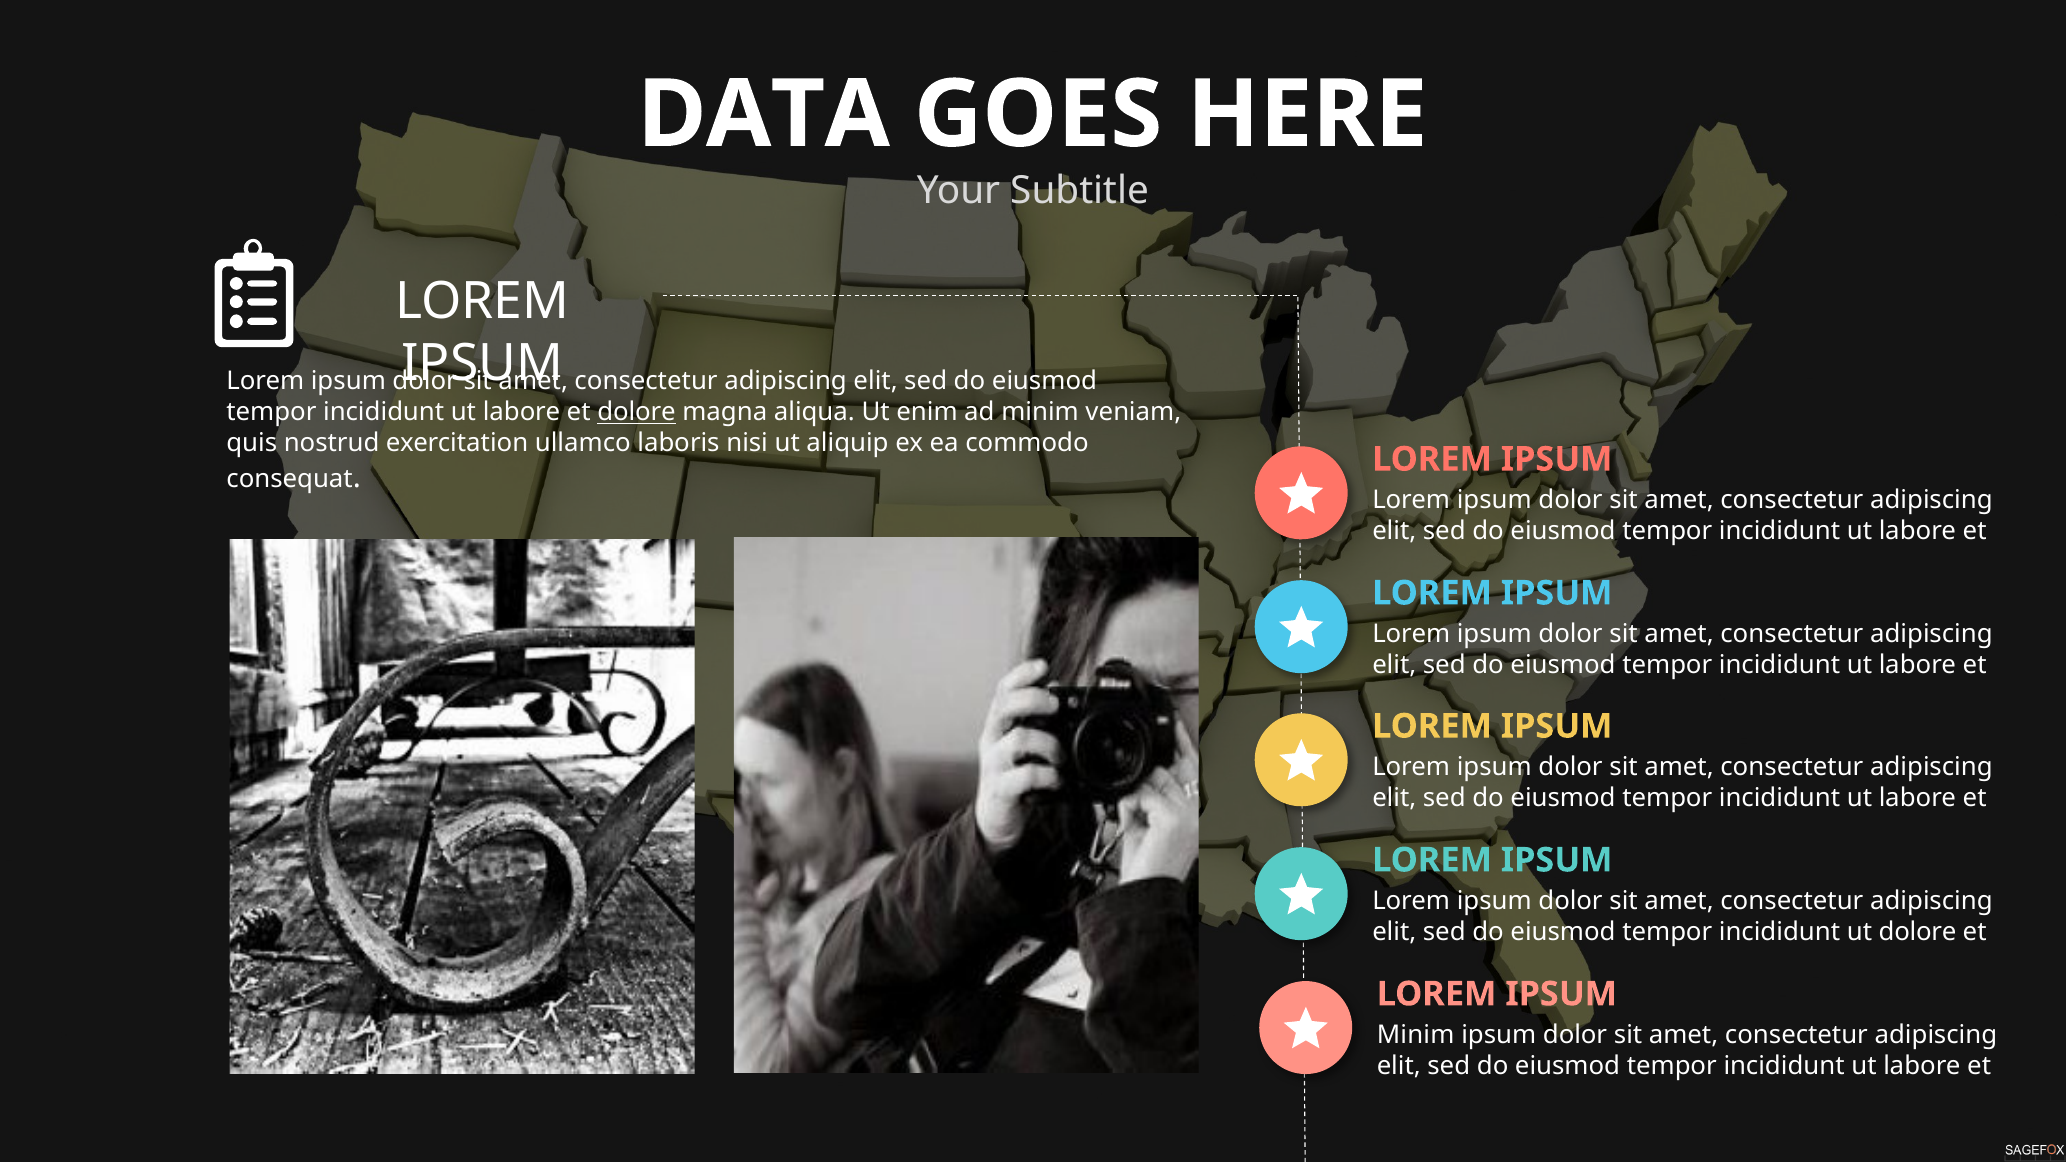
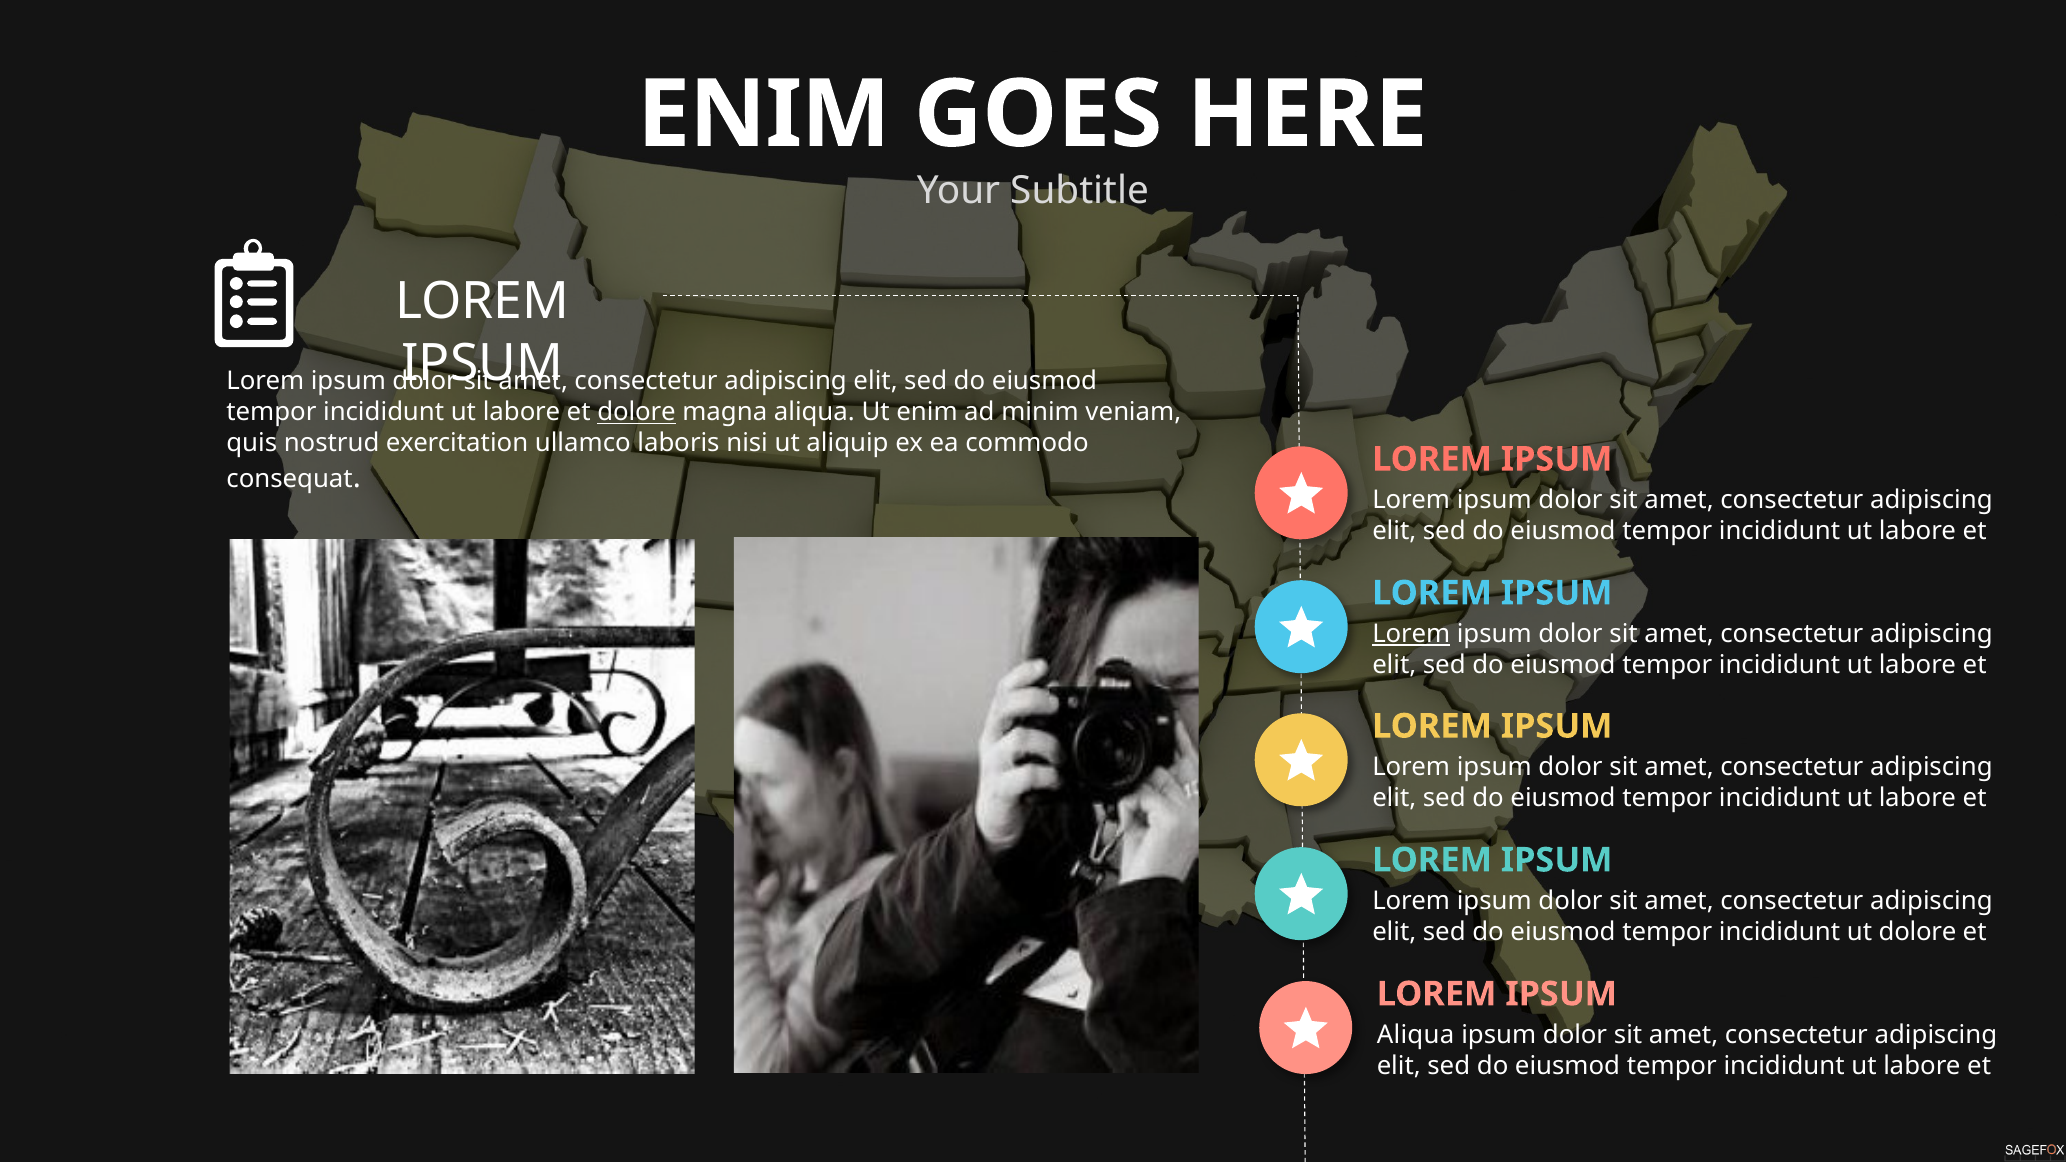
DATA at (764, 115): DATA -> ENIM
Lorem at (1411, 634) underline: none -> present
Minim at (1416, 1035): Minim -> Aliqua
